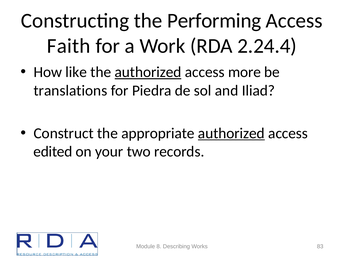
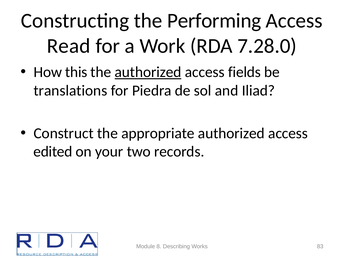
Faith: Faith -> Read
2.24.4: 2.24.4 -> 7.28.0
like: like -> this
more: more -> fields
authorized at (231, 133) underline: present -> none
